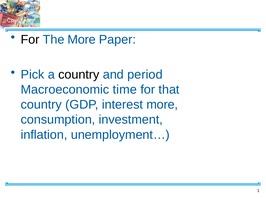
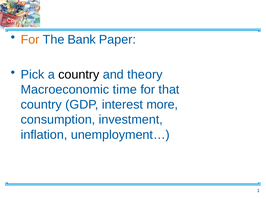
For at (30, 40) colour: black -> orange
The More: More -> Bank
period: period -> theory
